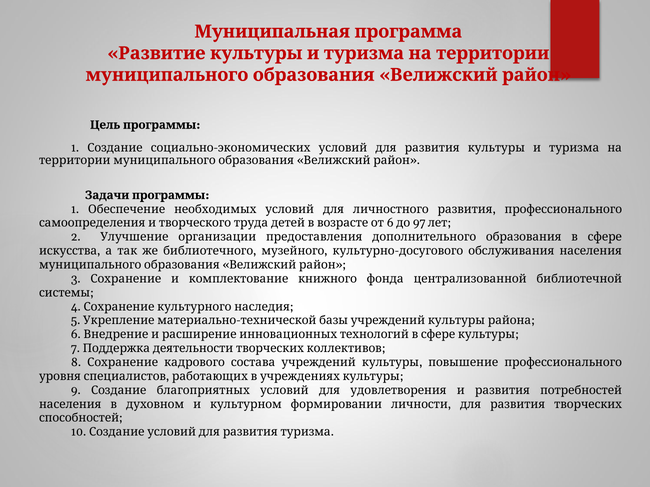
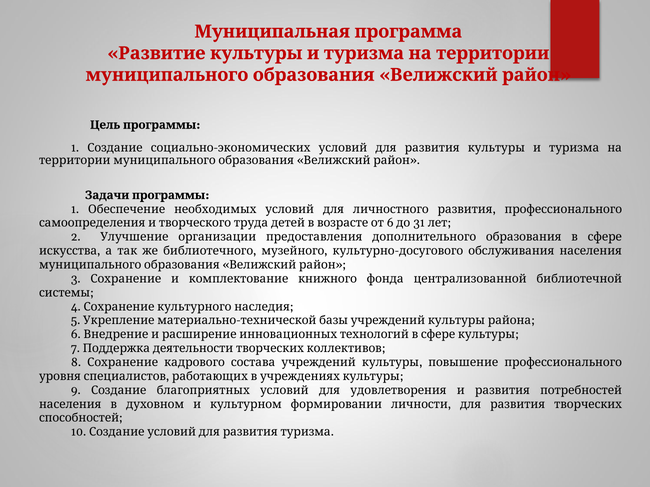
97: 97 -> 31
